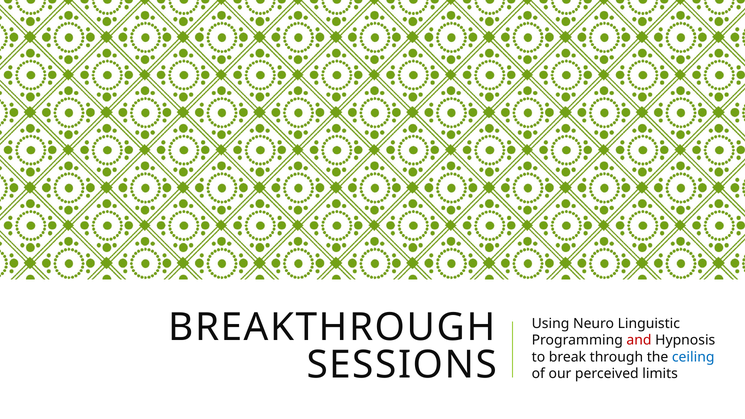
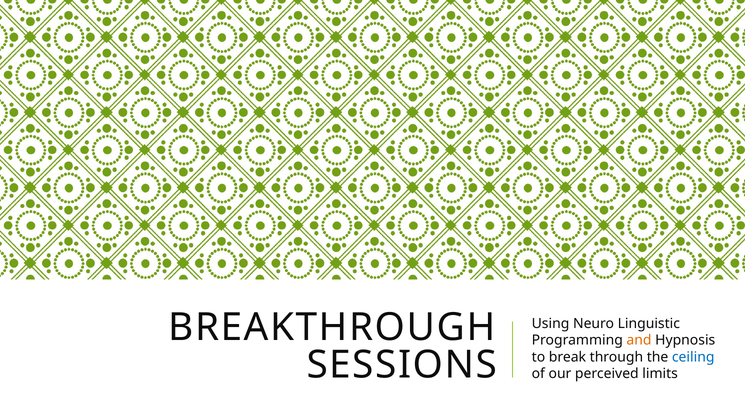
and colour: red -> orange
